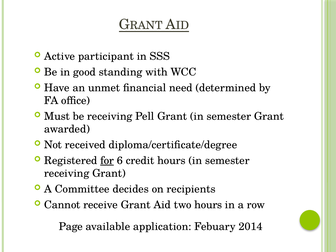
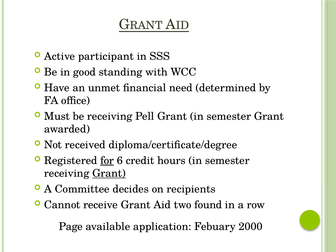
Grant at (109, 173) underline: none -> present
two hours: hours -> found
2014: 2014 -> 2000
